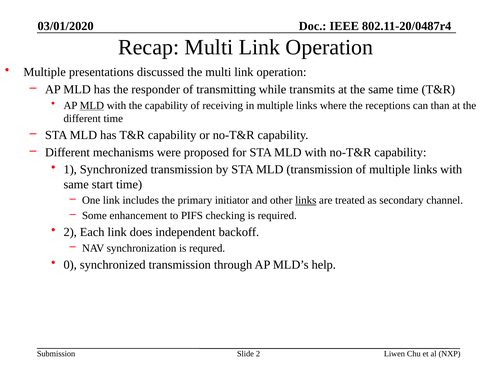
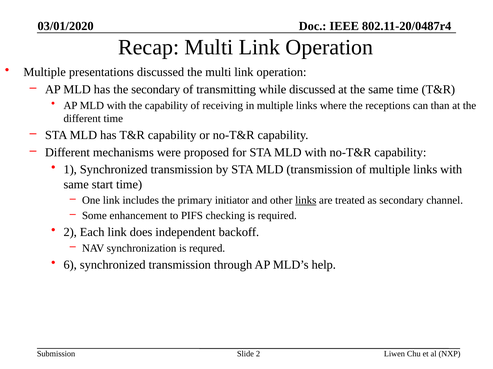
the responder: responder -> secondary
while transmits: transmits -> discussed
MLD at (92, 106) underline: present -> none
0: 0 -> 6
